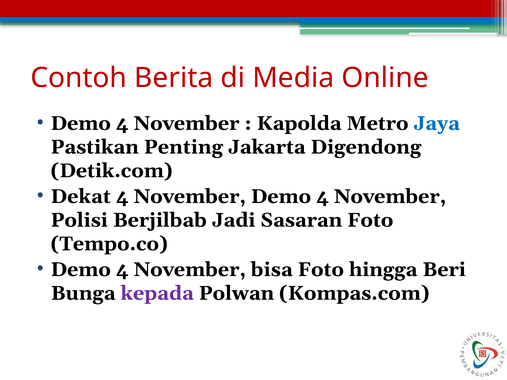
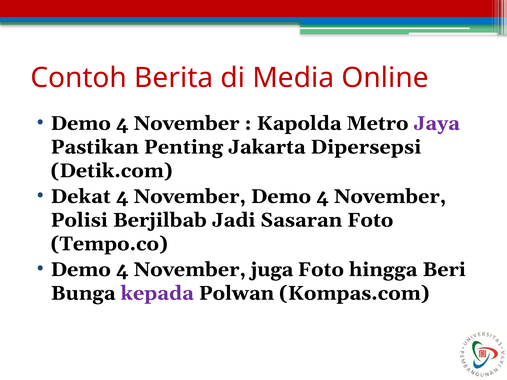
Jaya colour: blue -> purple
Digendong: Digendong -> Dipersepsi
bisa: bisa -> juga
